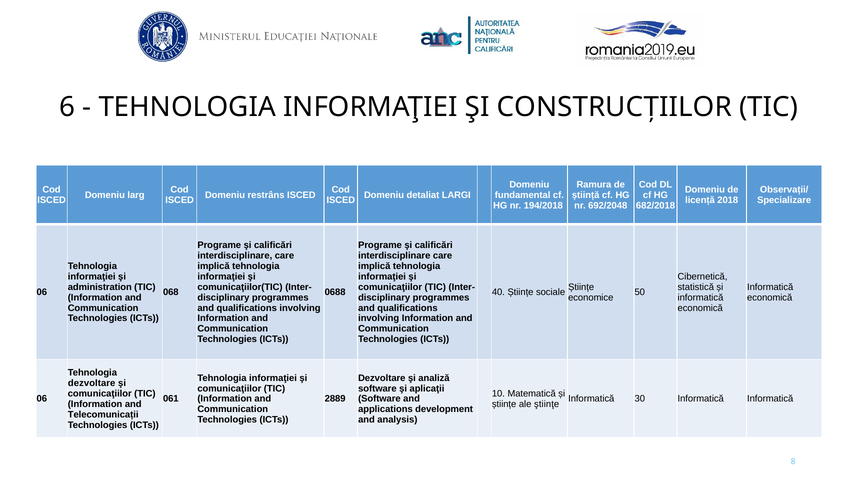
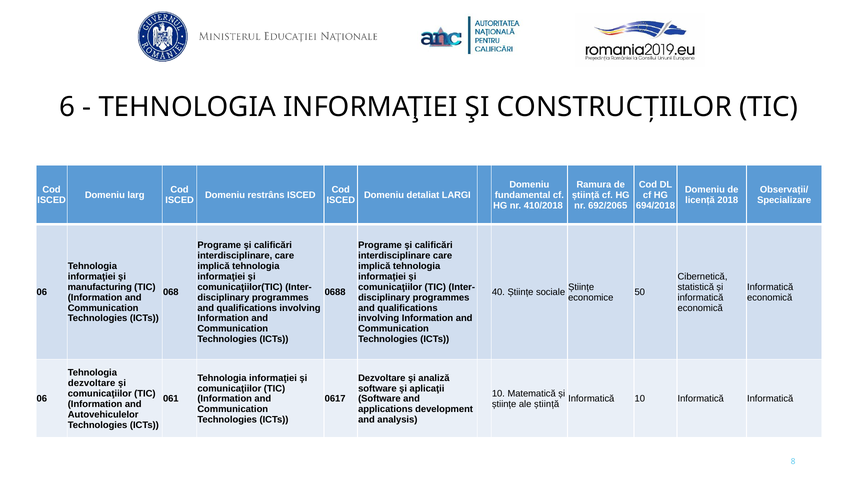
194/2018: 194/2018 -> 410/2018
692/2048: 692/2048 -> 692/2065
682/2018: 682/2018 -> 694/2018
administration: administration -> manufacturing
2889: 2889 -> 0617
Informatică 30: 30 -> 10
ale ştiinţe: ştiinţe -> știință
Telecomunicații: Telecomunicații -> Autovehiculelor
